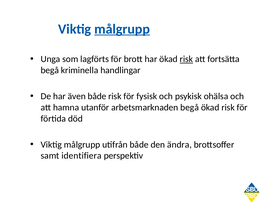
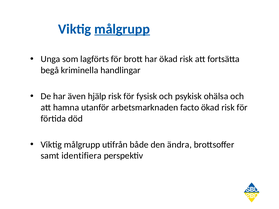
risk at (186, 59) underline: present -> none
även både: både -> hjälp
arbetsmarknaden begå: begå -> facto
